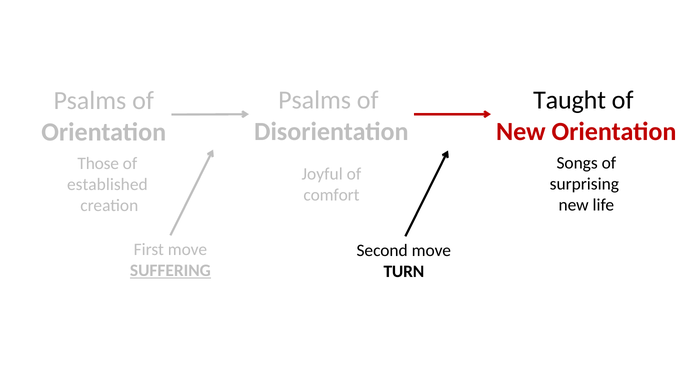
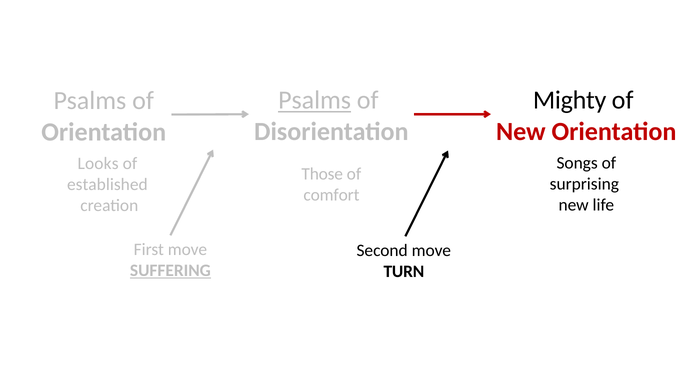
Psalms at (315, 100) underline: none -> present
Taught: Taught -> Mighty
Those: Those -> Looks
Joyful: Joyful -> Those
